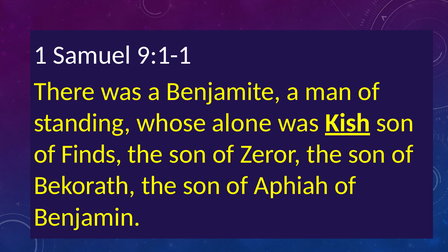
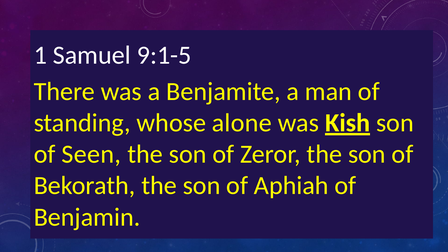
9:1-1: 9:1-1 -> 9:1-5
Finds: Finds -> Seen
